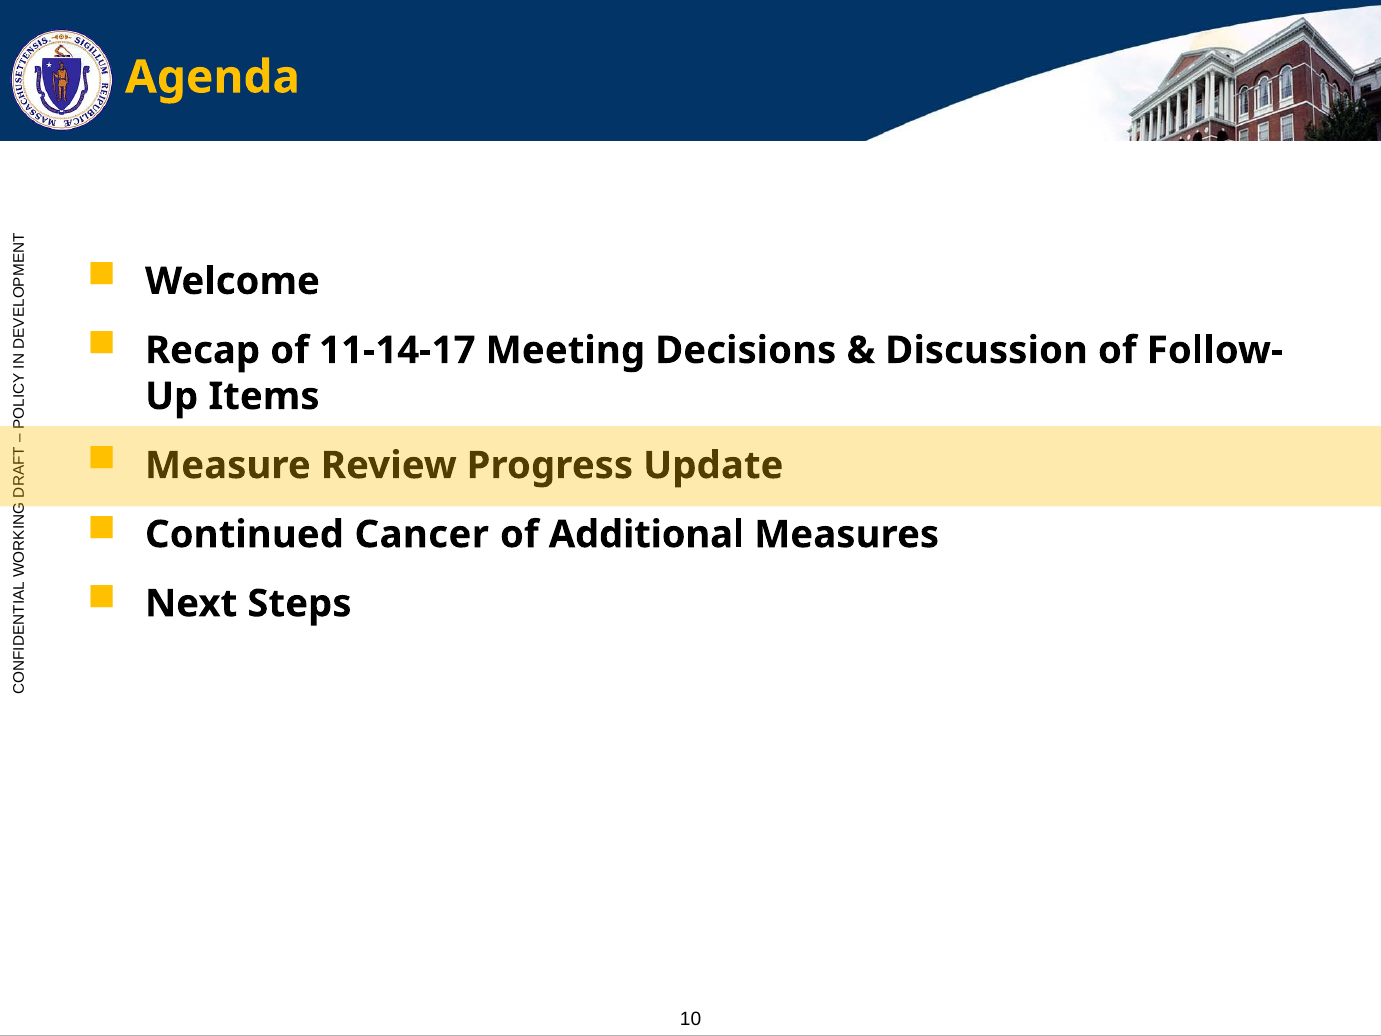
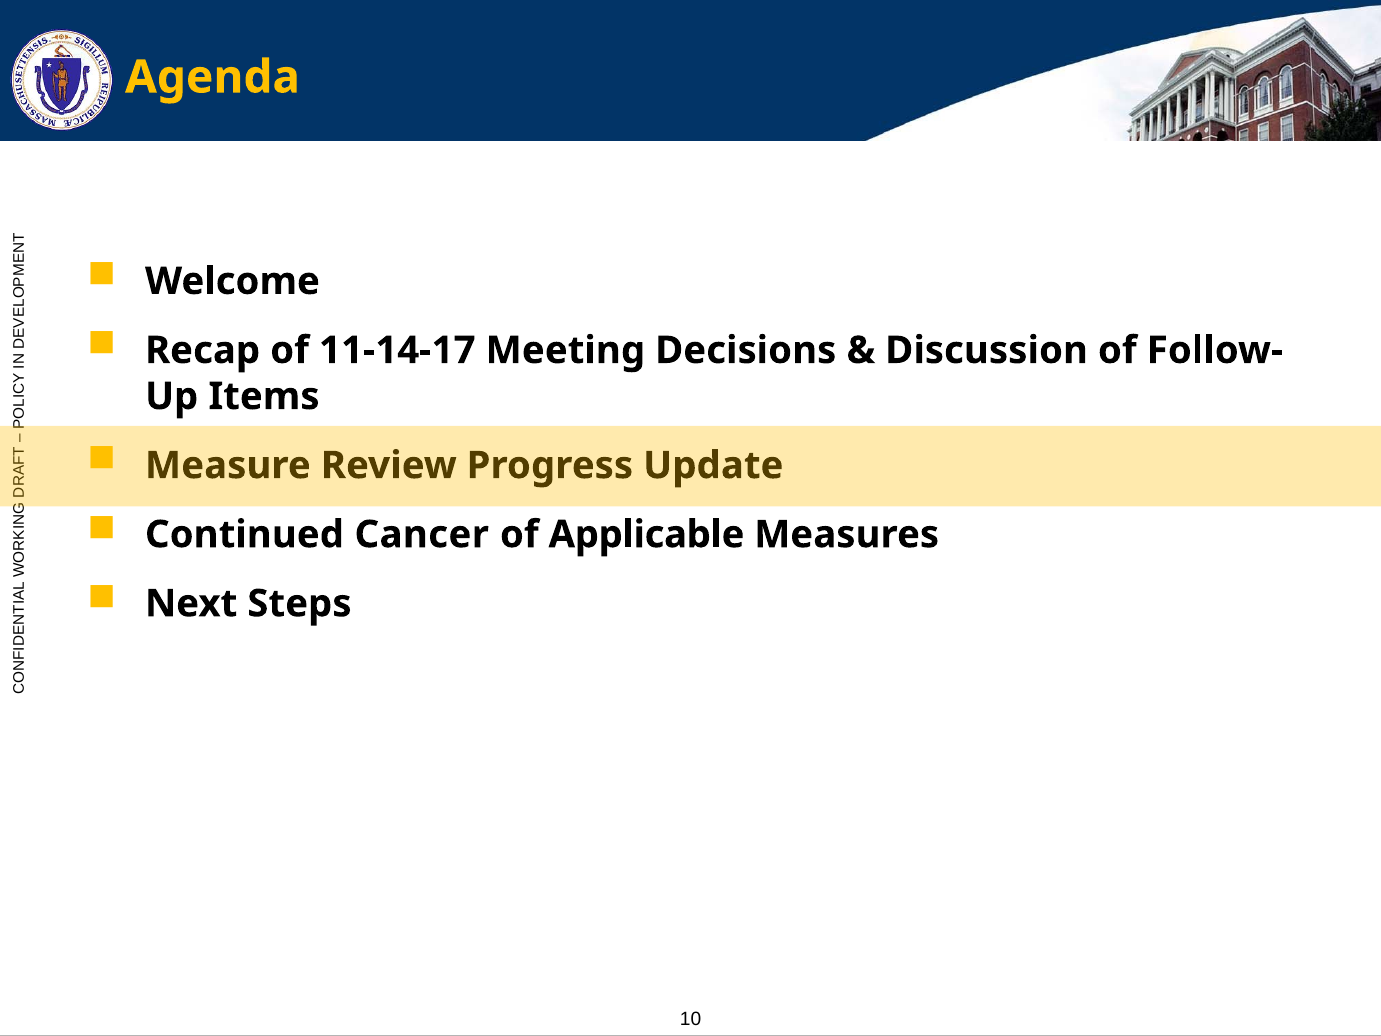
Additional: Additional -> Applicable
